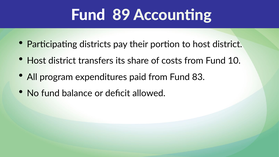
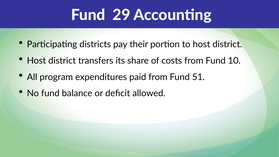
89: 89 -> 29
83: 83 -> 51
